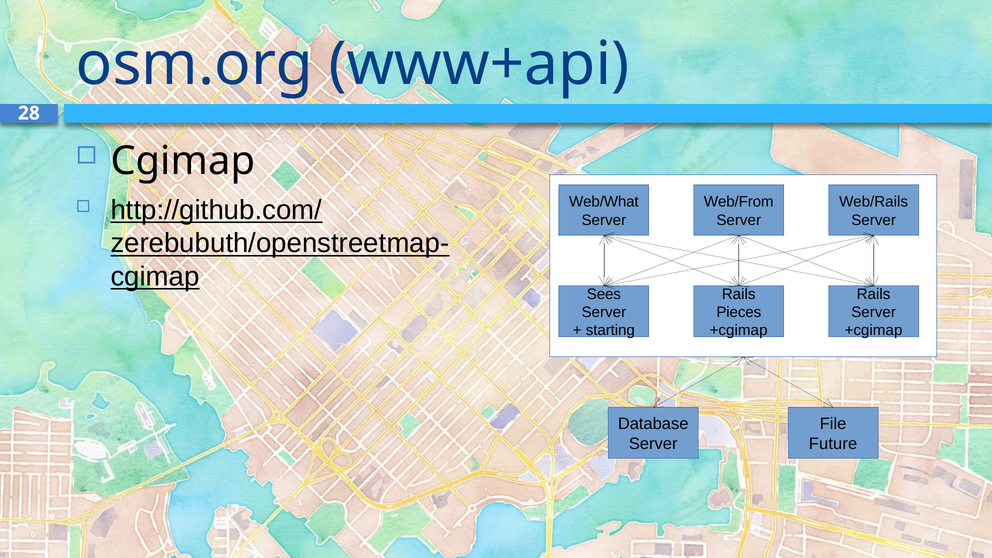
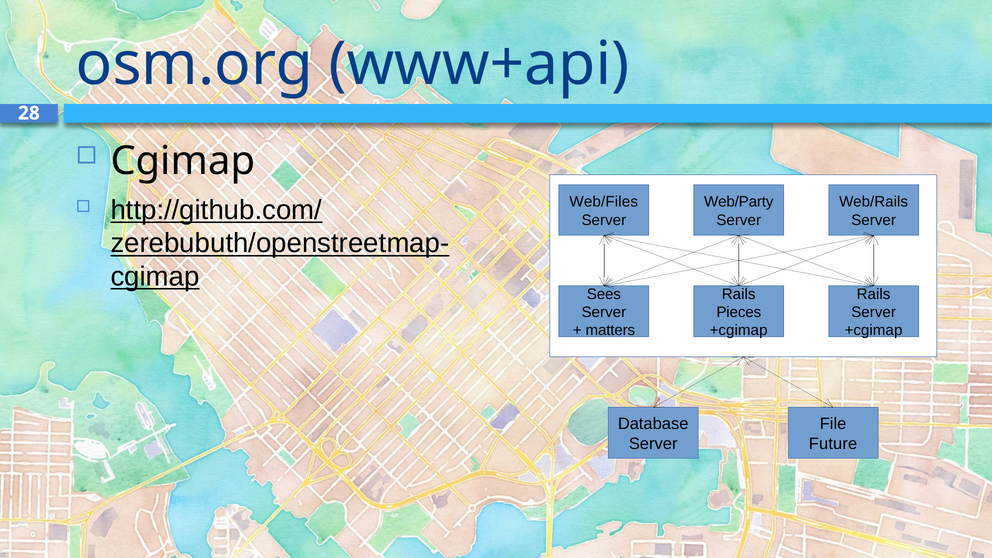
Web/What: Web/What -> Web/Files
Web/From: Web/From -> Web/Party
starting: starting -> matters
